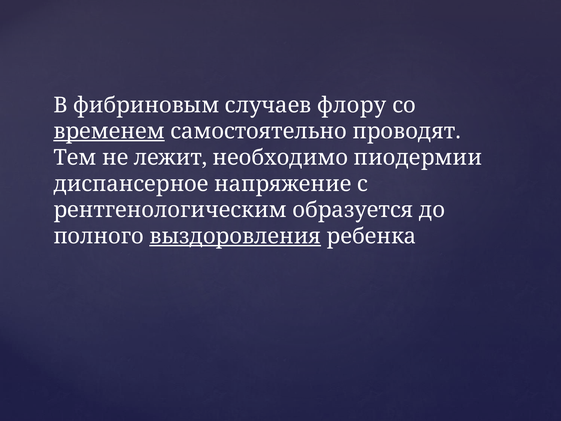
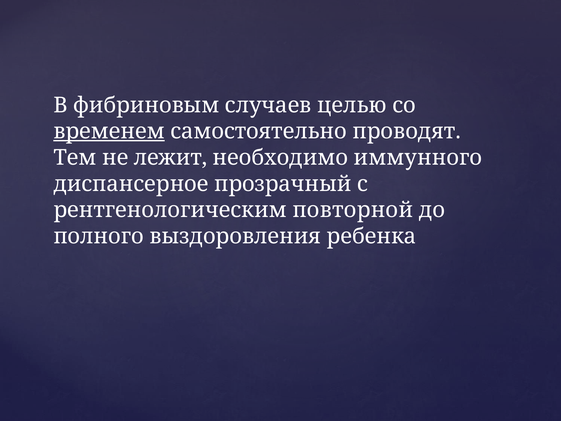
флору: флору -> целью
пиодермии: пиодермии -> иммунного
напряжение: напряжение -> прозрачный
образуется: образуется -> повторной
выздоровления underline: present -> none
